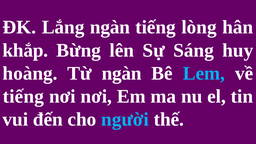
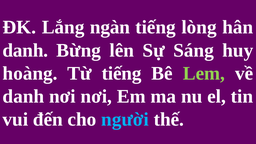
khắp at (25, 50): khắp -> danh
Từ ngàn: ngàn -> tiếng
Lem colour: light blue -> light green
tiếng at (23, 96): tiếng -> danh
